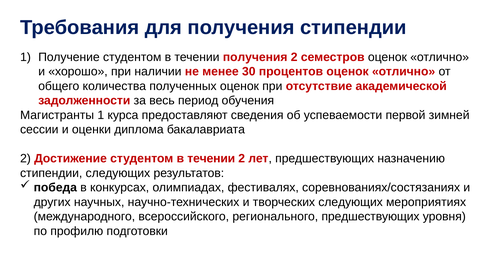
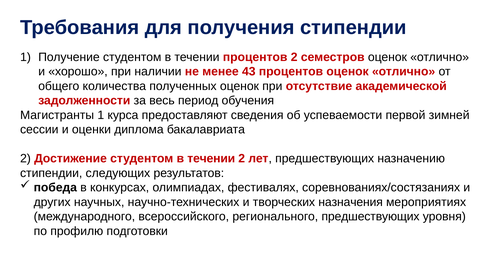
течении получения: получения -> процентов
30: 30 -> 43
творческих следующих: следующих -> назначения
